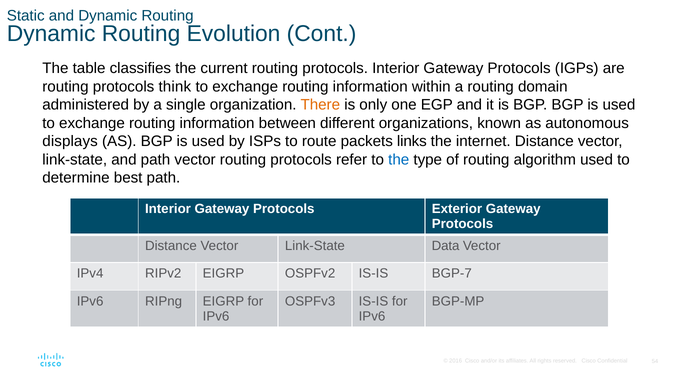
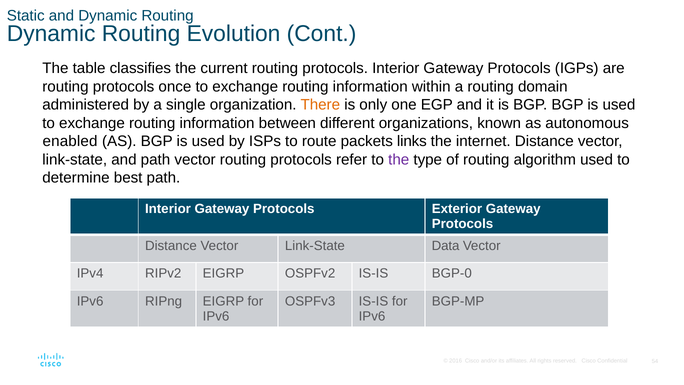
think: think -> once
displays: displays -> enabled
the at (399, 159) colour: blue -> purple
BGP-7: BGP-7 -> BGP-0
